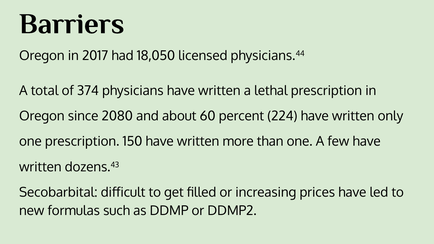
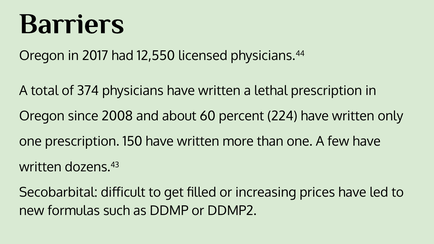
18,050: 18,050 -> 12,550
2080: 2080 -> 2008
